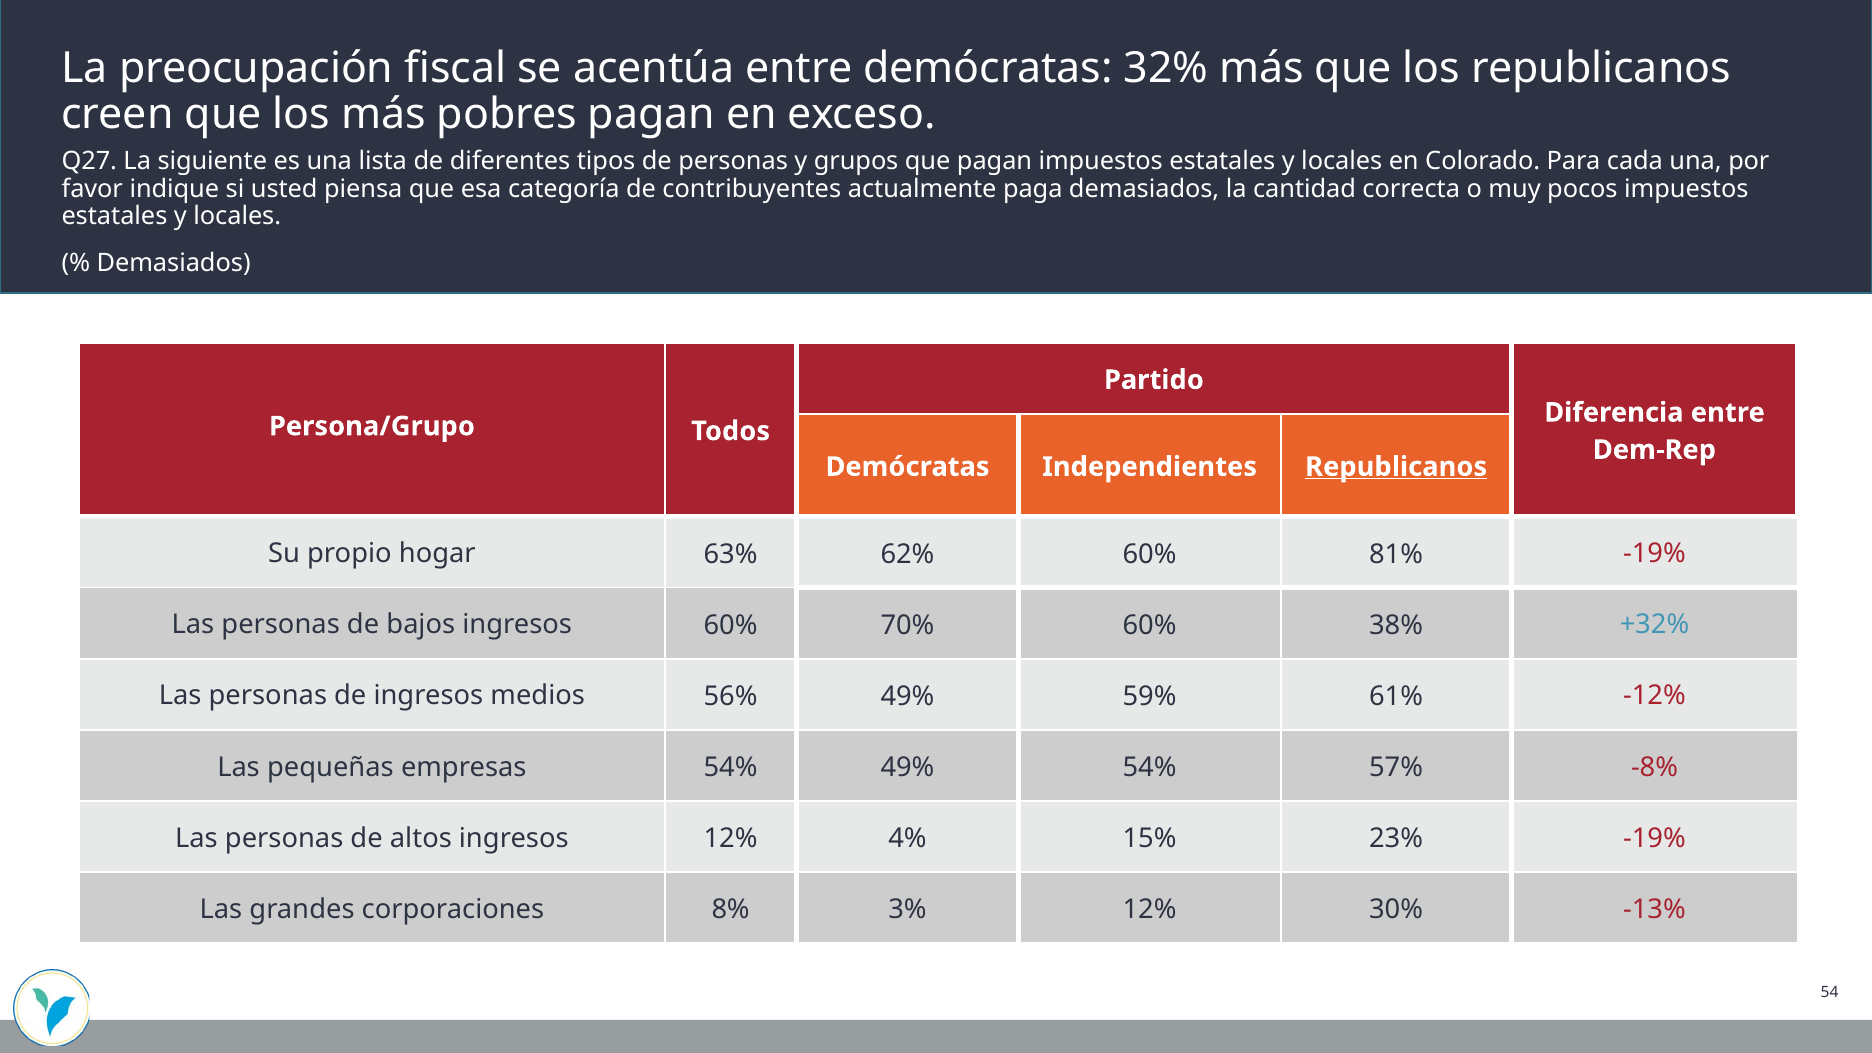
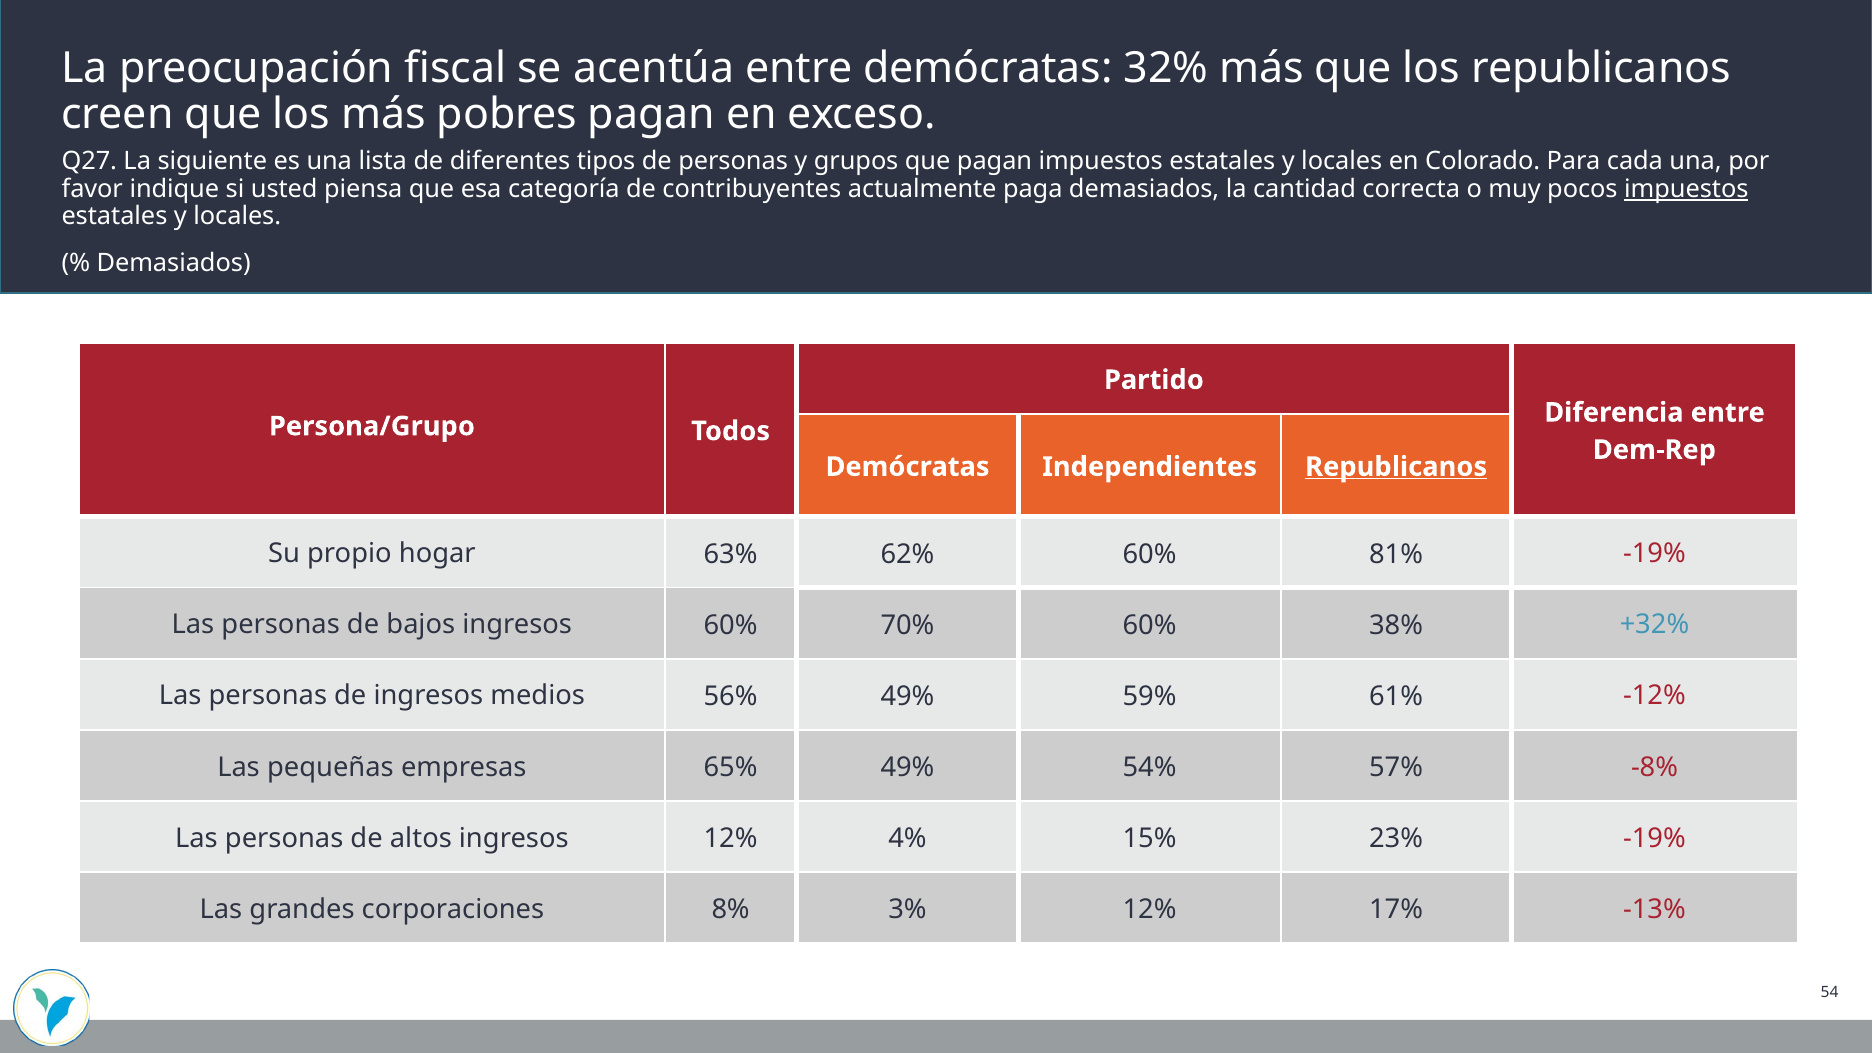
impuestos at (1686, 189) underline: none -> present
empresas 54%: 54% -> 65%
30%: 30% -> 17%
